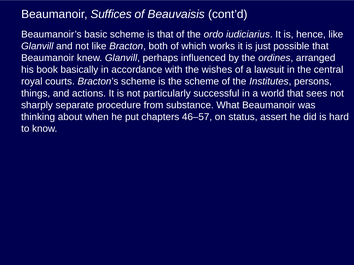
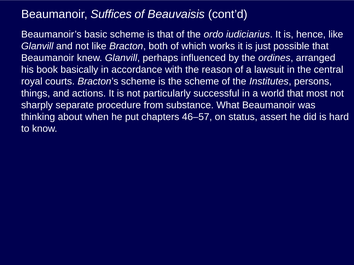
wishes: wishes -> reason
sees: sees -> most
